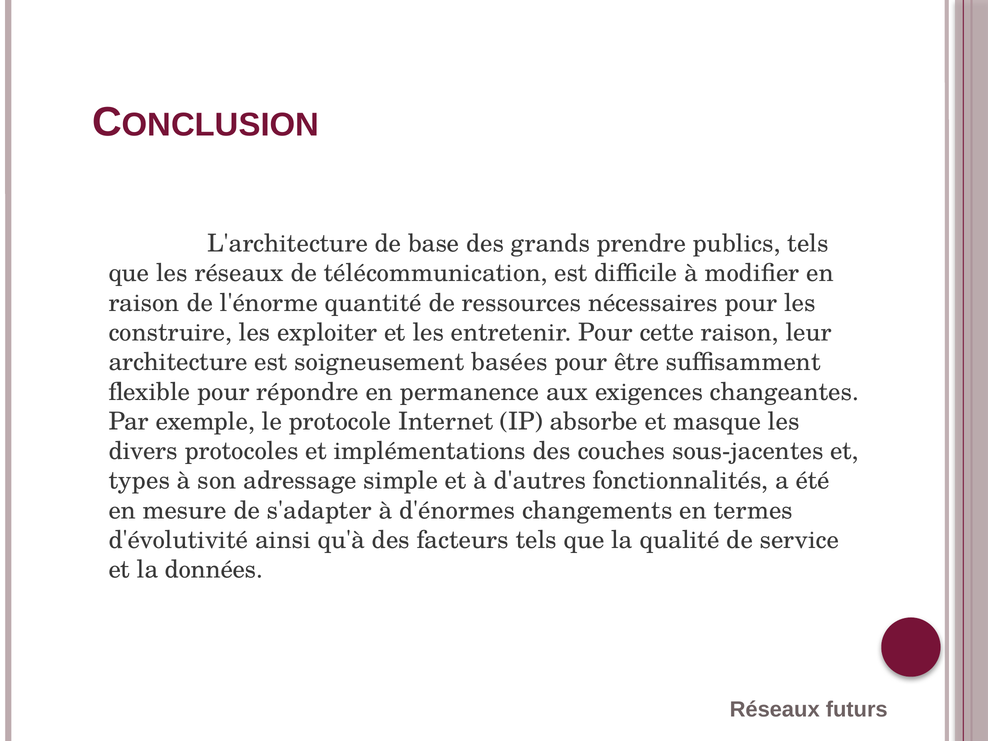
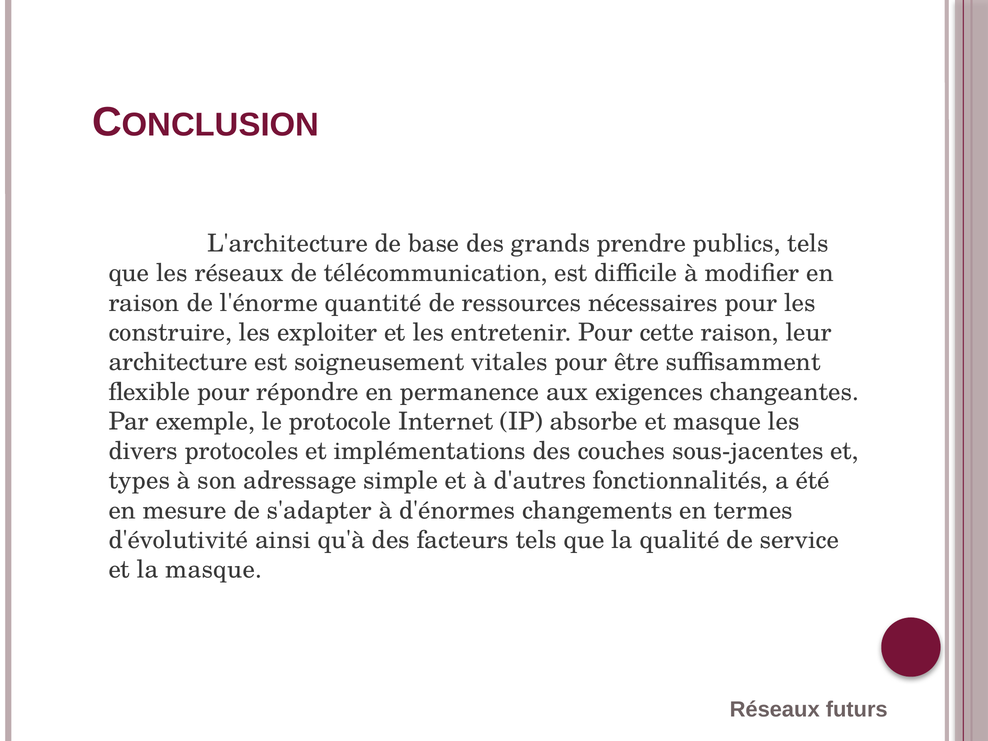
basées: basées -> vitales
la données: données -> masque
